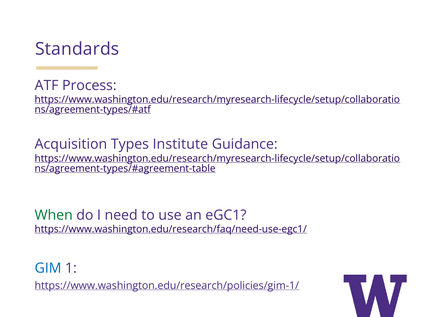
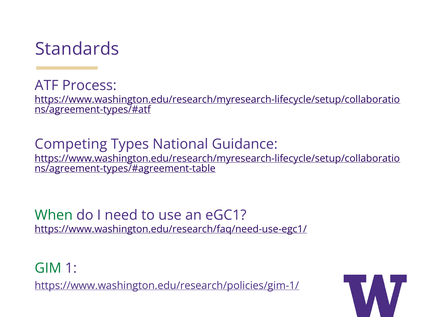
Acquisition: Acquisition -> Competing
Institute: Institute -> National
GIM colour: blue -> green
